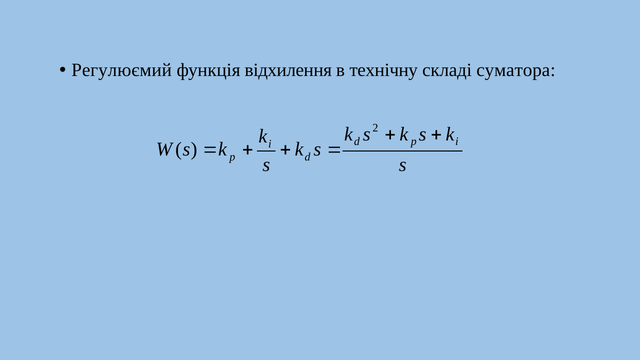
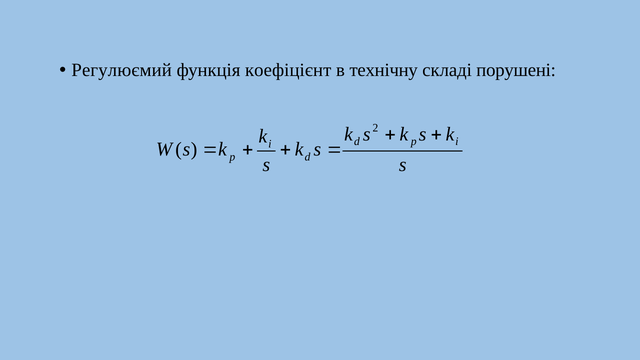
відхилення: відхилення -> коефіцієнт
суматора: суматора -> порушені
